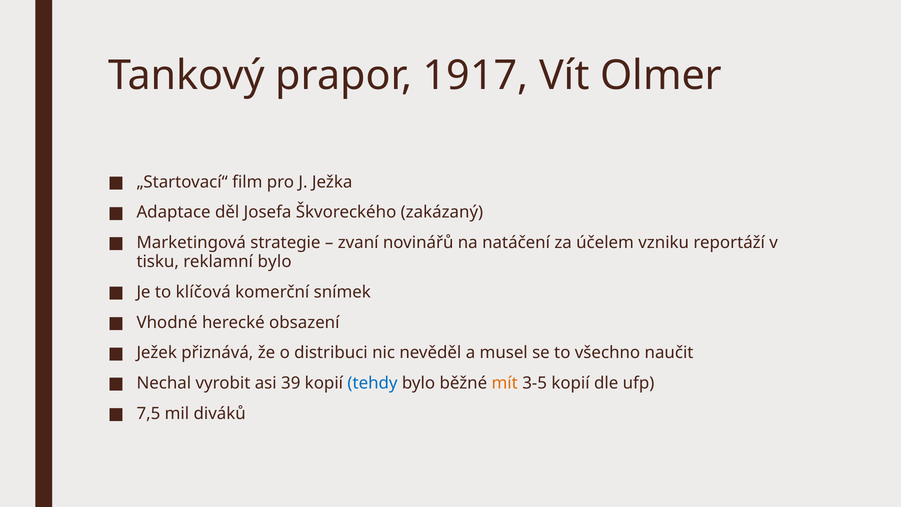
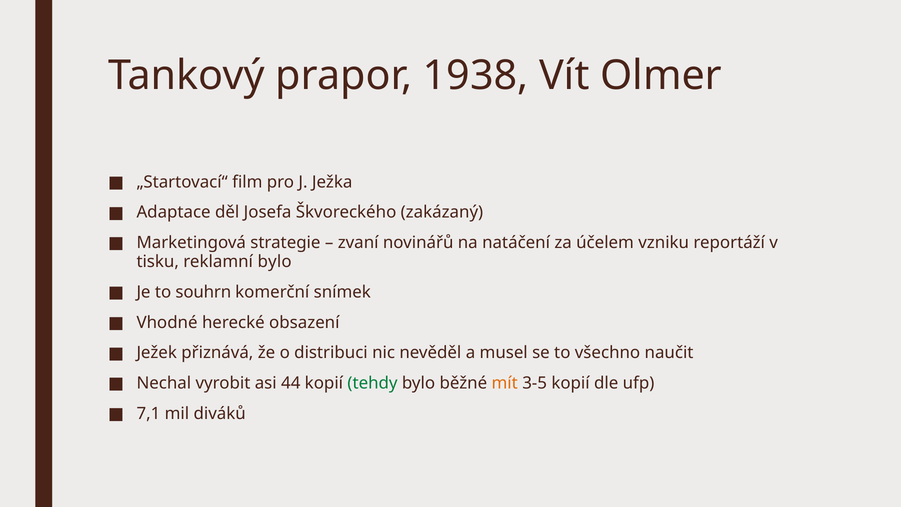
1917: 1917 -> 1938
klíčová: klíčová -> souhrn
39: 39 -> 44
tehdy colour: blue -> green
7,5: 7,5 -> 7,1
